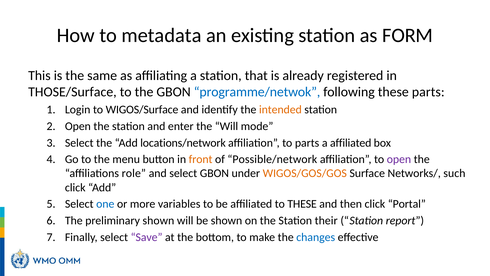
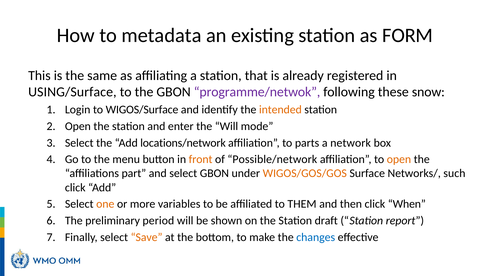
THOSE/Surface: THOSE/Surface -> USING/Surface
programme/netwok colour: blue -> purple
these parts: parts -> snow
a affiliated: affiliated -> network
open at (399, 159) colour: purple -> orange
role: role -> part
one colour: blue -> orange
to THESE: THESE -> THEM
Portal: Portal -> When
preliminary shown: shown -> period
their: their -> draft
Save colour: purple -> orange
